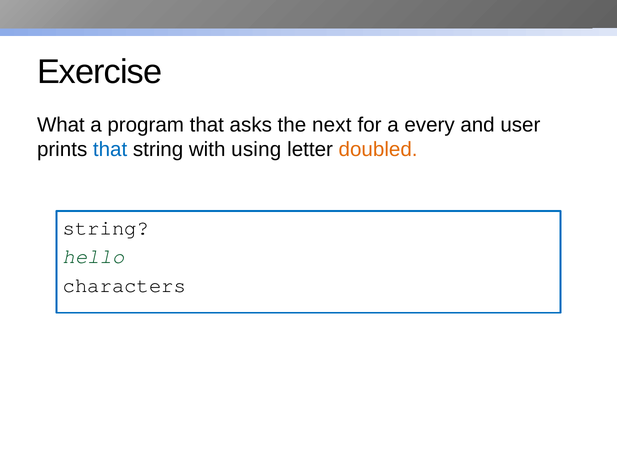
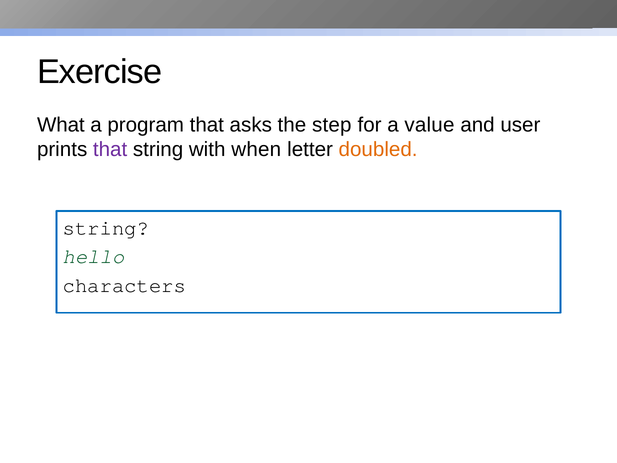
next: next -> step
every: every -> value
that at (110, 150) colour: blue -> purple
using: using -> when
